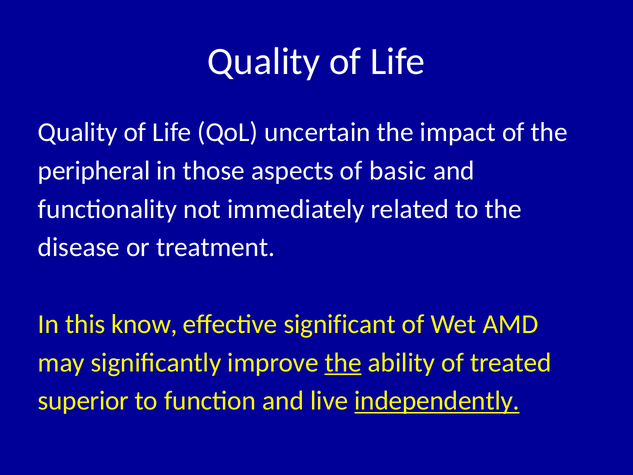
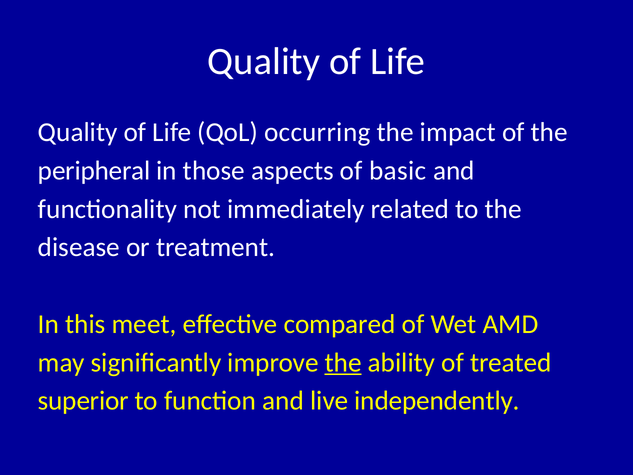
uncertain: uncertain -> occurring
know: know -> meet
significant: significant -> compared
independently underline: present -> none
